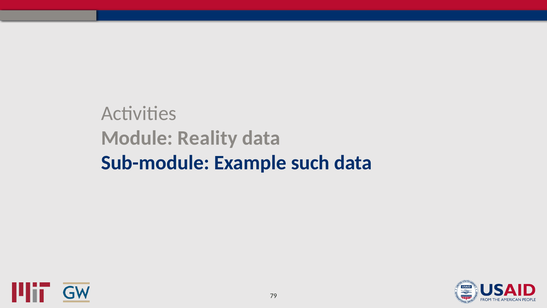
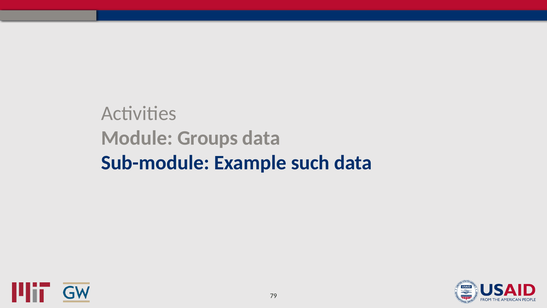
Reality: Reality -> Groups
